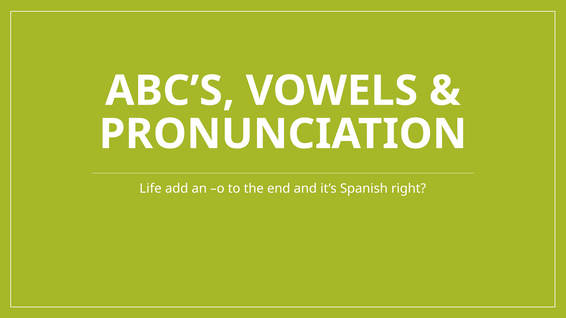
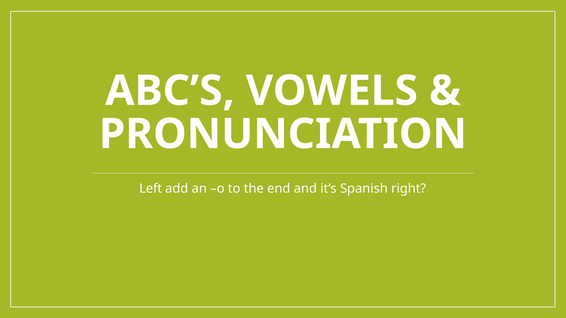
Life: Life -> Left
